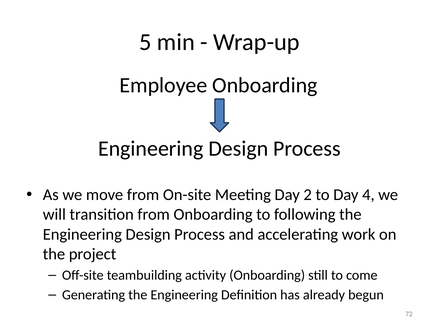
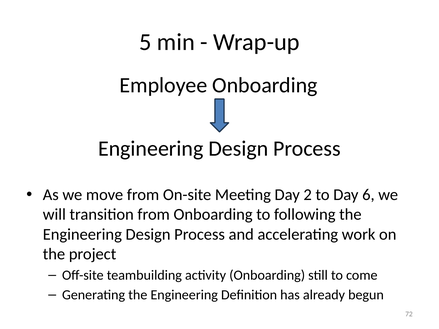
4: 4 -> 6
